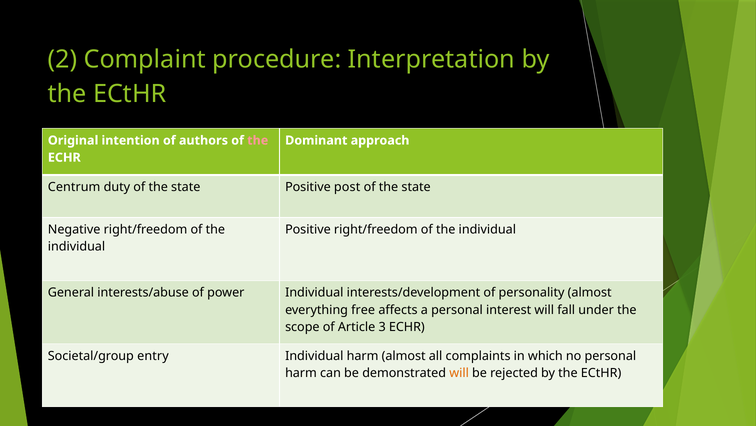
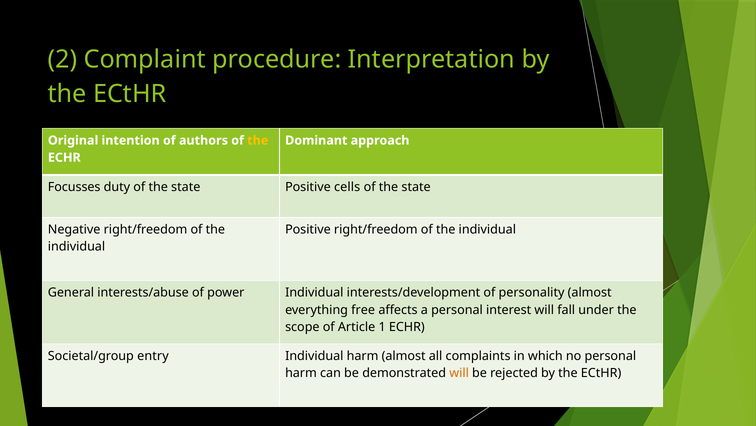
the at (258, 140) colour: pink -> yellow
Centrum: Centrum -> Focusses
post: post -> cells
3: 3 -> 1
